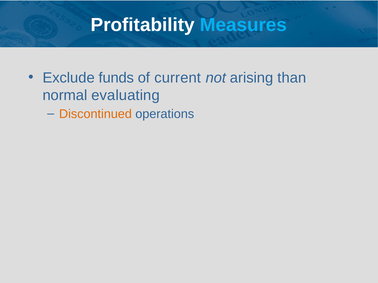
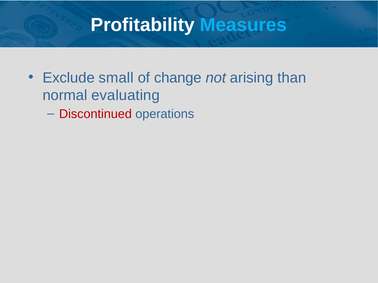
funds: funds -> small
current: current -> change
Discontinued colour: orange -> red
